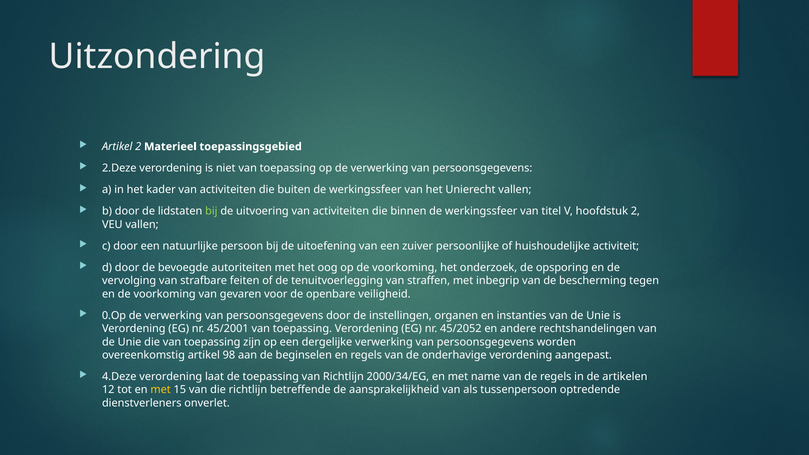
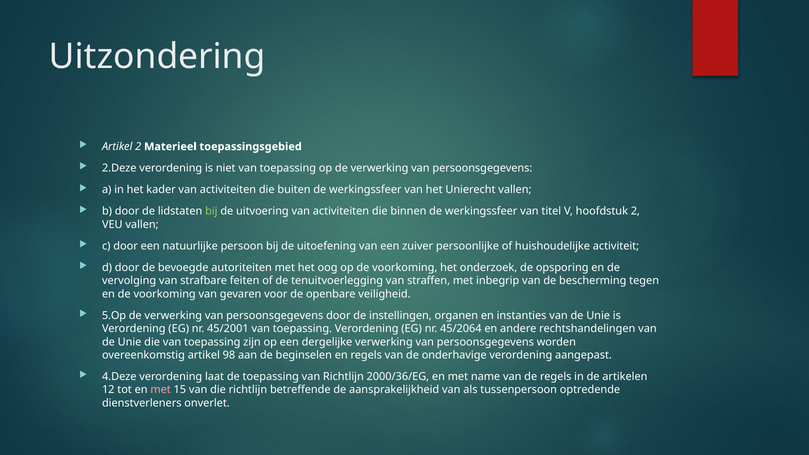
0.Op: 0.Op -> 5.Op
45/2052: 45/2052 -> 45/2064
2000/34/EG: 2000/34/EG -> 2000/36/EG
met at (161, 390) colour: yellow -> pink
